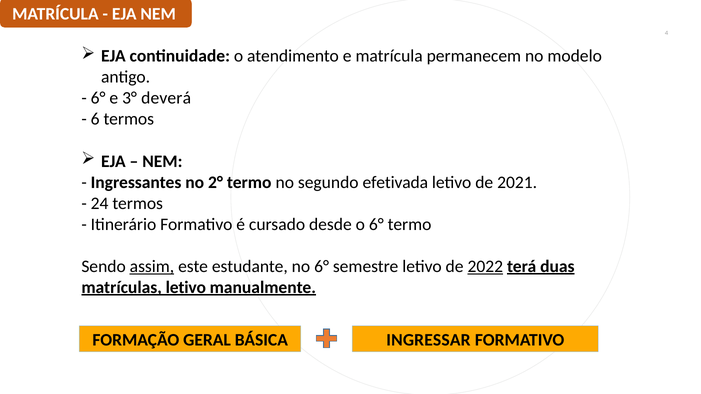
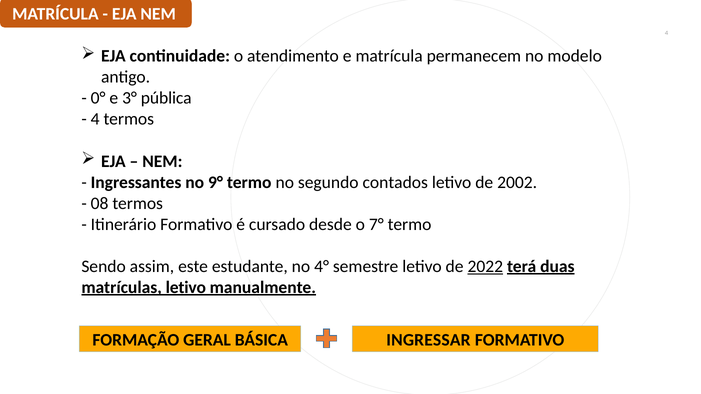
6° at (98, 98): 6° -> 0°
deverá: deverá -> pública
6 at (95, 119): 6 -> 4
2°: 2° -> 9°
efetivada: efetivada -> contados
2021: 2021 -> 2002
24: 24 -> 08
o 6°: 6° -> 7°
assim underline: present -> none
no 6°: 6° -> 4°
